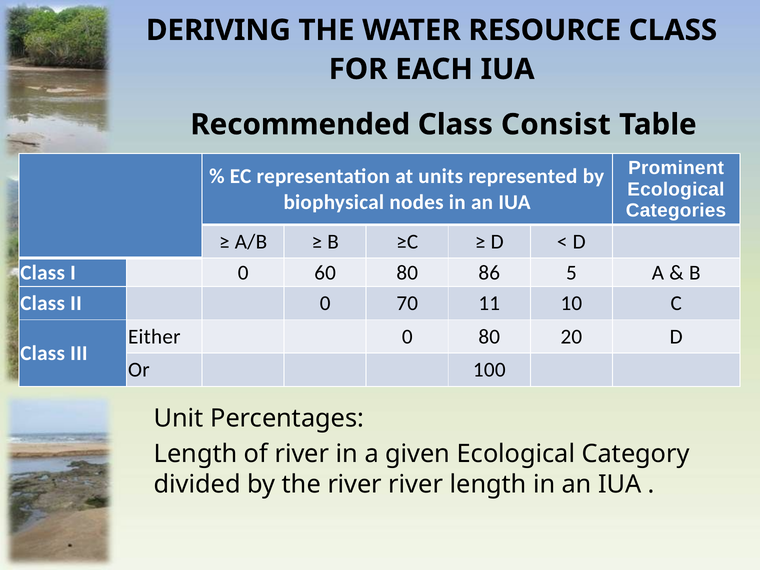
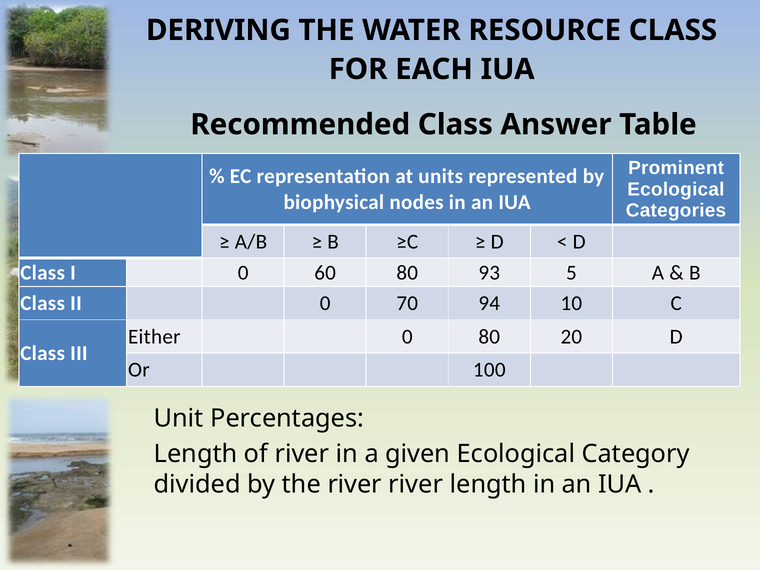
Consist: Consist -> Answer
86: 86 -> 93
11: 11 -> 94
